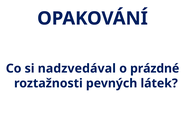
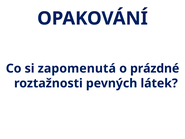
nadzvedával: nadzvedával -> zapomenutá
